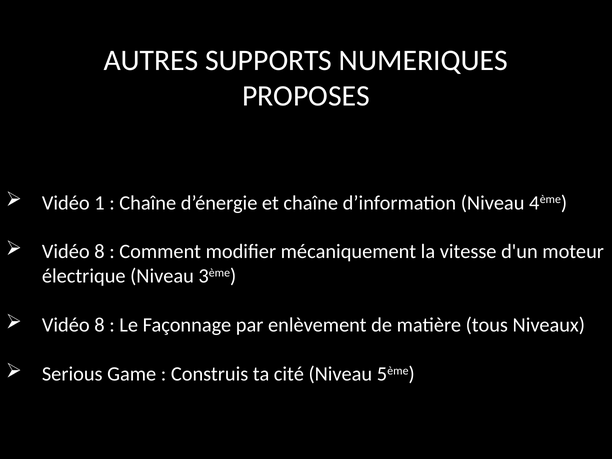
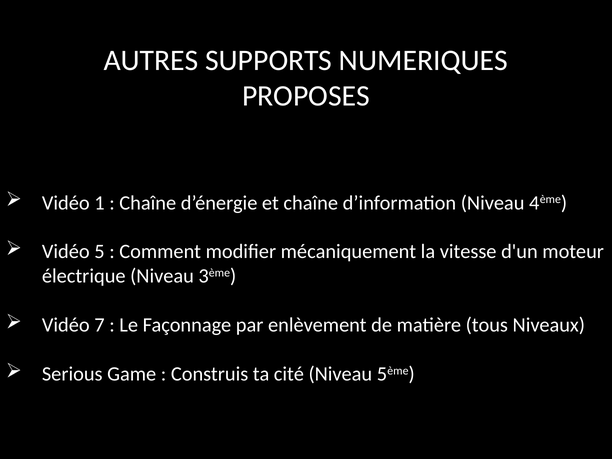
8 at (99, 252): 8 -> 5
8 at (99, 325): 8 -> 7
